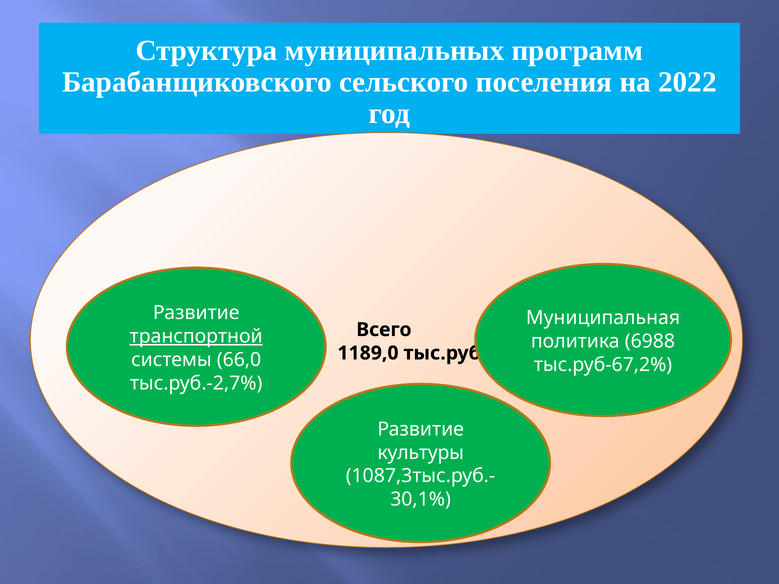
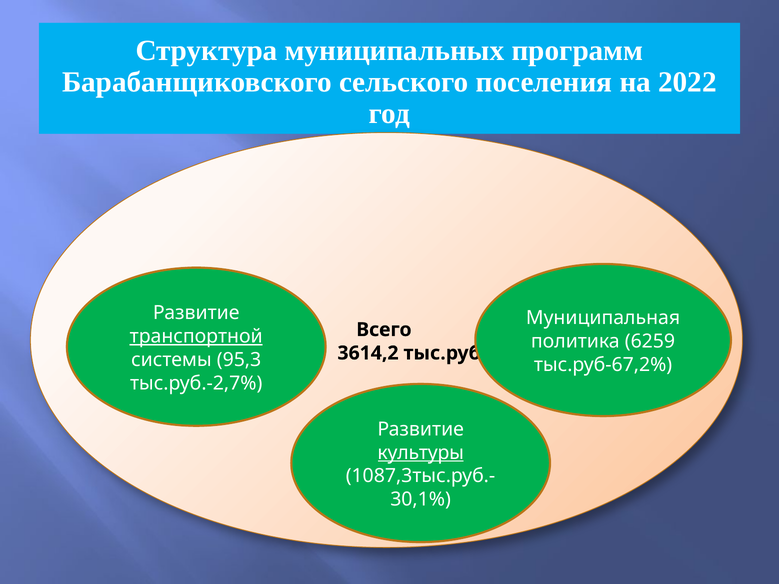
6988: 6988 -> 6259
1189,0: 1189,0 -> 3614,2
66,0: 66,0 -> 95,3
культуры underline: none -> present
